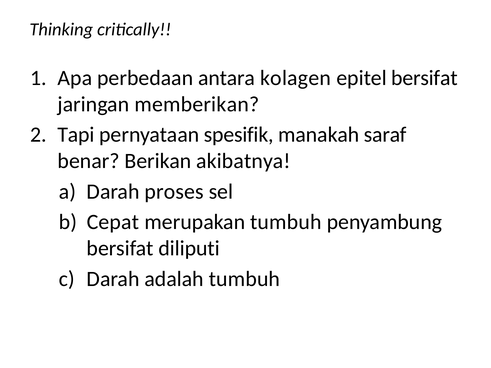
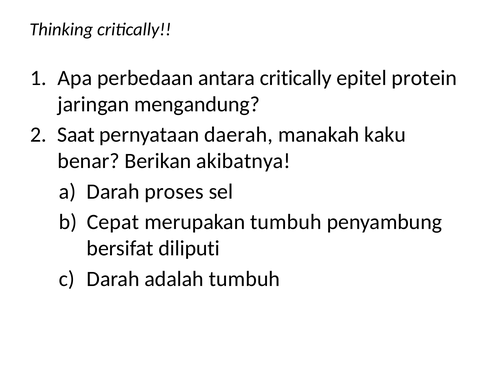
antara kolagen: kolagen -> critically
epitel bersifat: bersifat -> protein
memberikan: memberikan -> mengandung
Tapi: Tapi -> Saat
spesifik: spesifik -> daerah
saraf: saraf -> kaku
